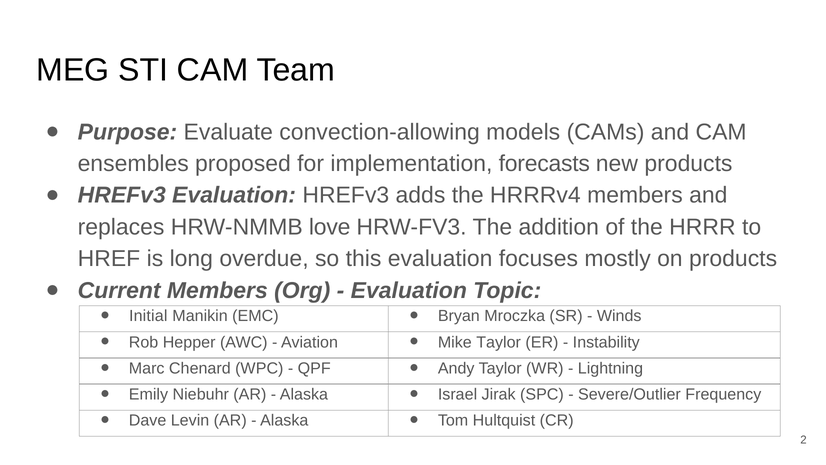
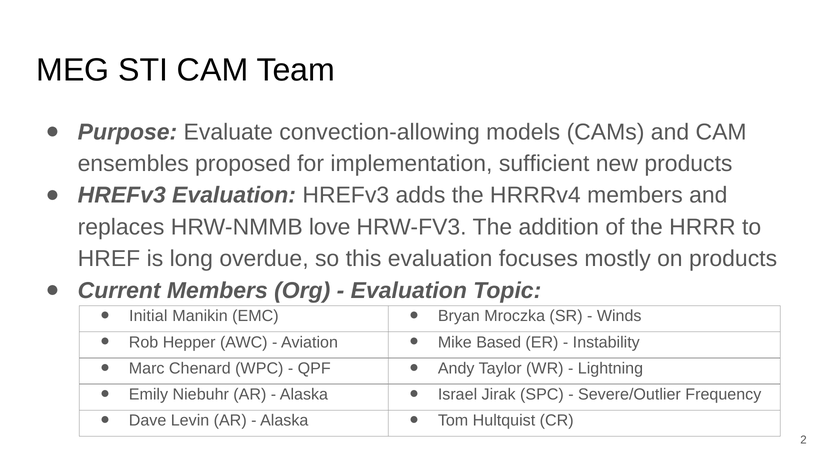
forecasts: forecasts -> sufficient
Mike Taylor: Taylor -> Based
